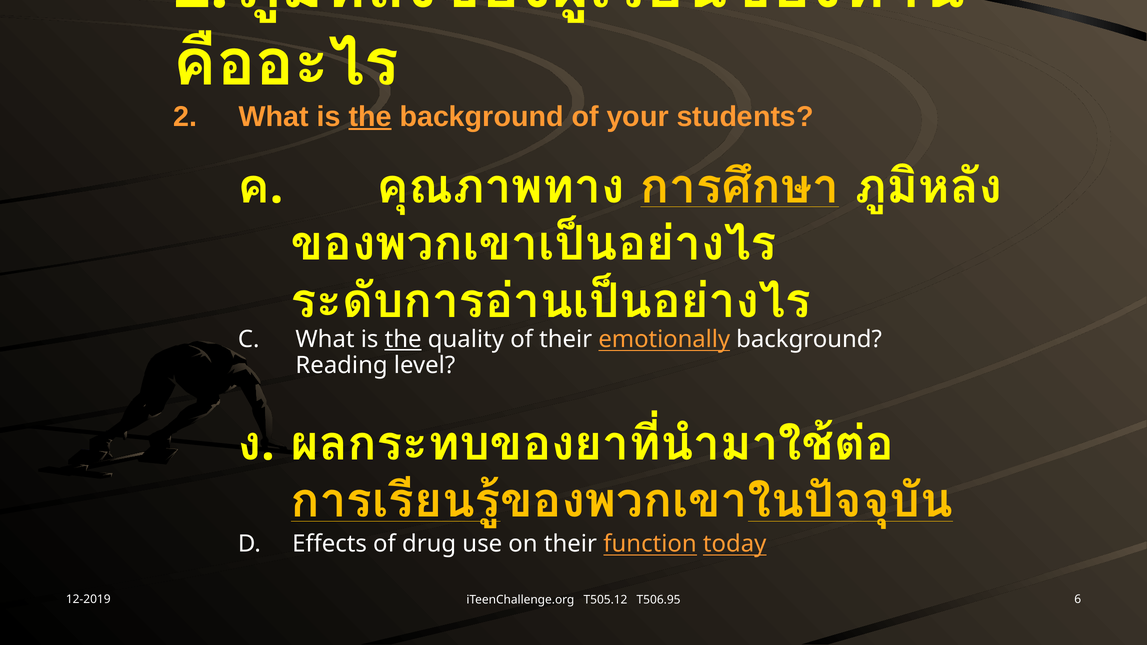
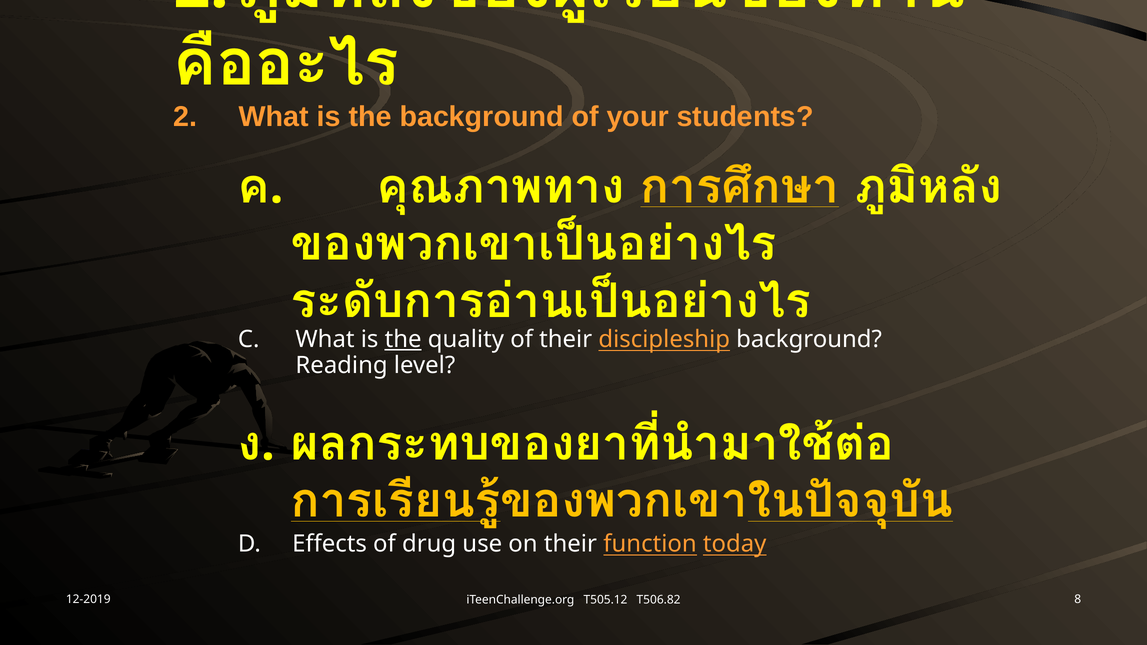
the at (370, 117) underline: present -> none
emotionally: emotionally -> discipleship
6: 6 -> 8
T506.95: T506.95 -> T506.82
